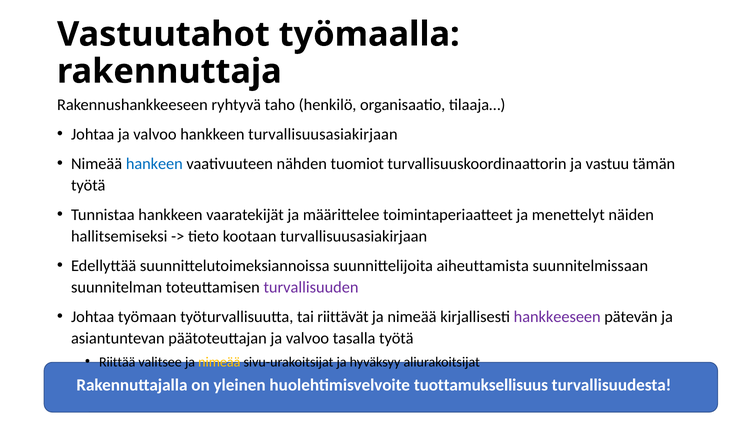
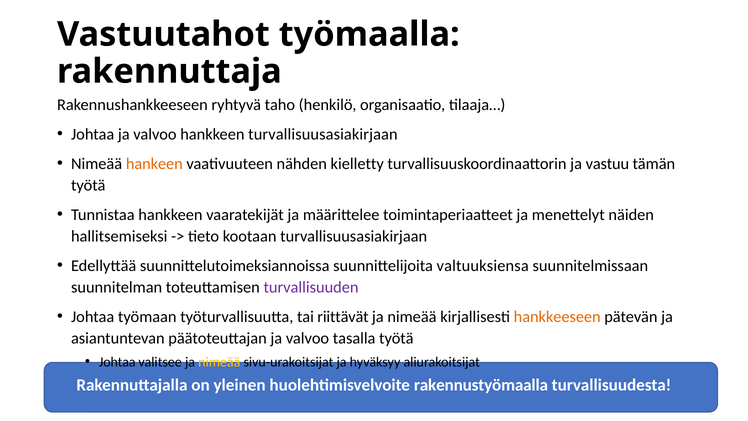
hankeen colour: blue -> orange
tuomiot: tuomiot -> kielletty
aiheuttamista: aiheuttamista -> valtuuksiensa
hankkeeseen colour: purple -> orange
Riittää at (117, 362): Riittää -> Johtaa
tuottamuksellisuus: tuottamuksellisuus -> rakennustyömaalla
